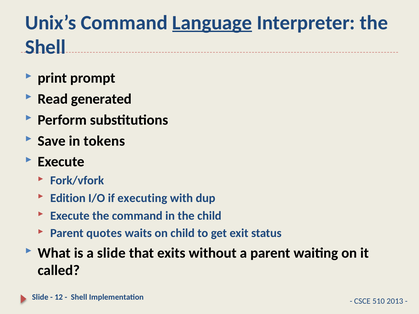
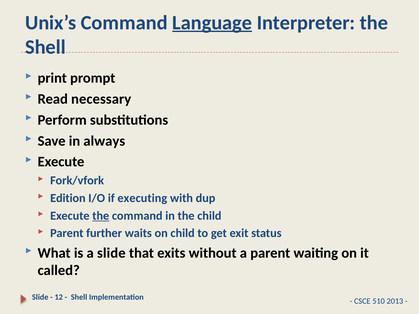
generated: generated -> necessary
tokens: tokens -> always
the at (101, 216) underline: none -> present
quotes: quotes -> further
